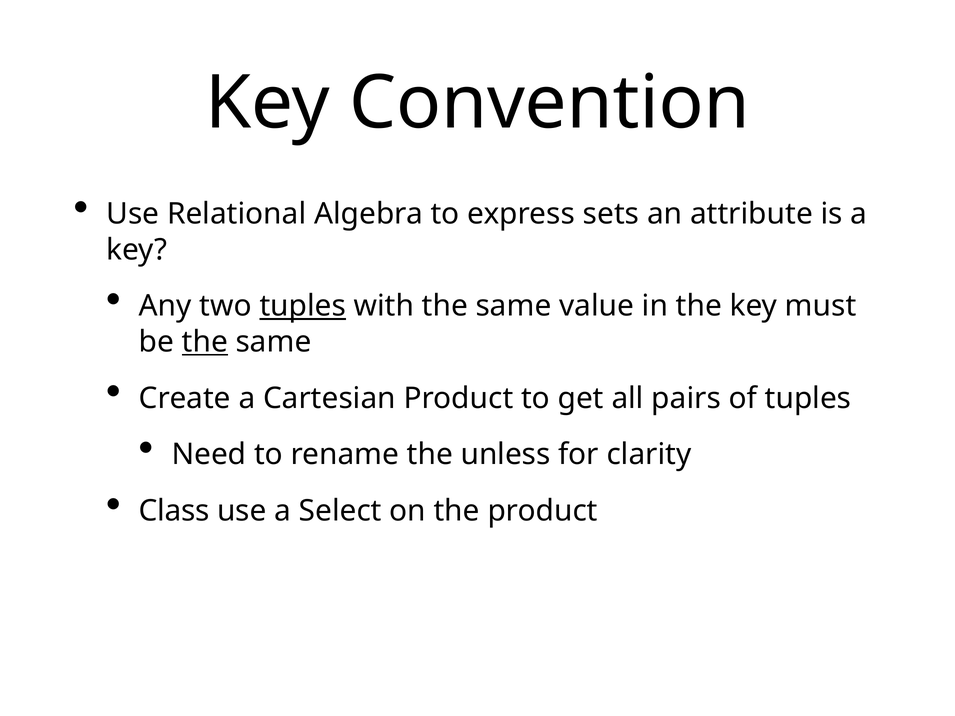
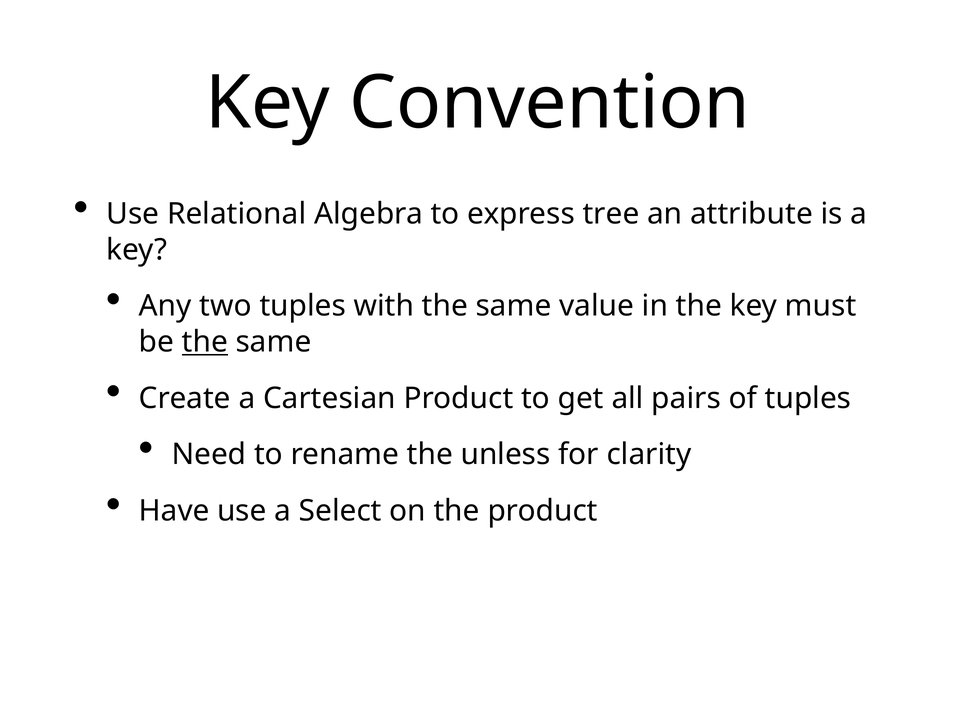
sets: sets -> tree
tuples at (303, 306) underline: present -> none
Class: Class -> Have
